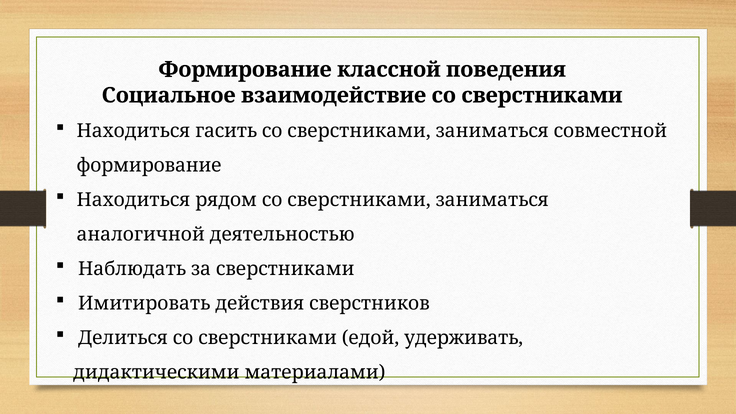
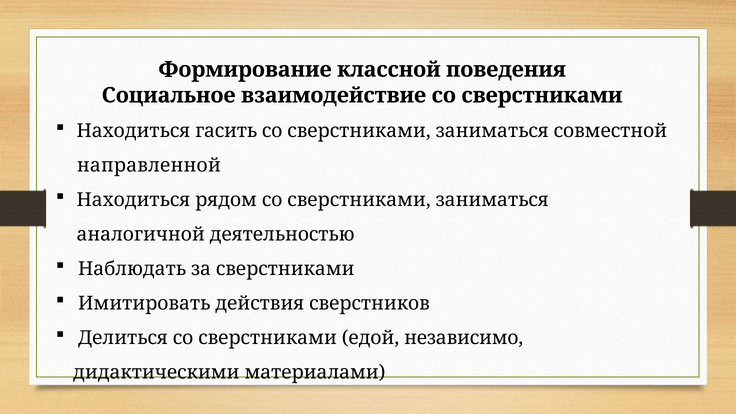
формирование at (149, 166): формирование -> направленной
удерживать: удерживать -> независимо
